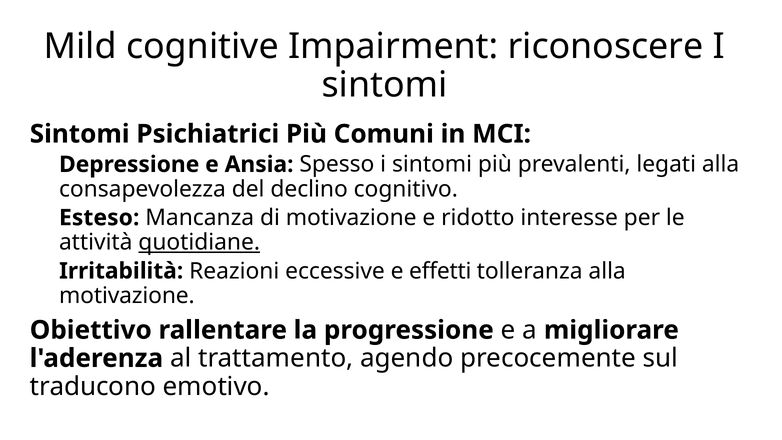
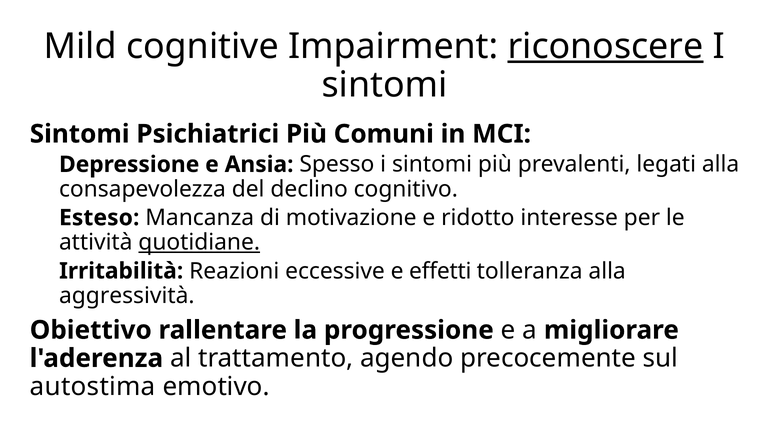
riconoscere underline: none -> present
motivazione at (127, 295): motivazione -> aggressività
traducono: traducono -> autostima
